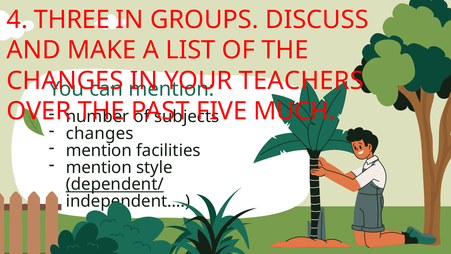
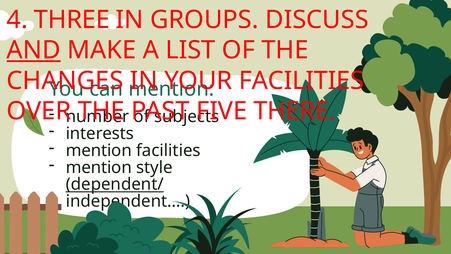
AND underline: none -> present
TEACHERS at (301, 81): TEACHERS -> FACILITIES
MUCH: MUCH -> THERE
changes at (100, 133): changes -> interests
